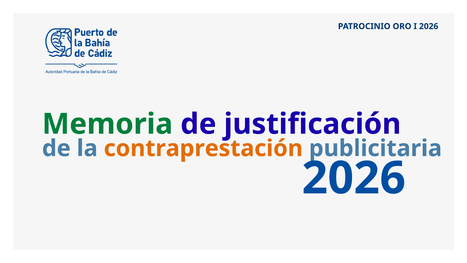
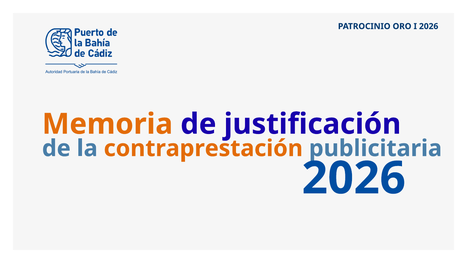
Memoria colour: green -> orange
